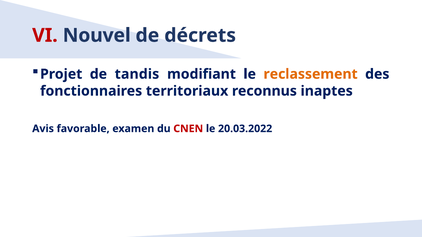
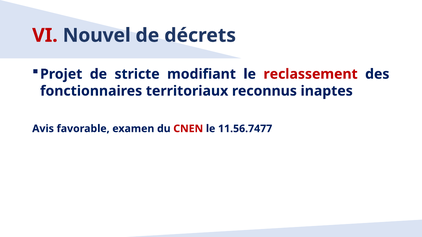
tandis: tandis -> stricte
reclassement colour: orange -> red
20.03.2022: 20.03.2022 -> 11.56.7477
